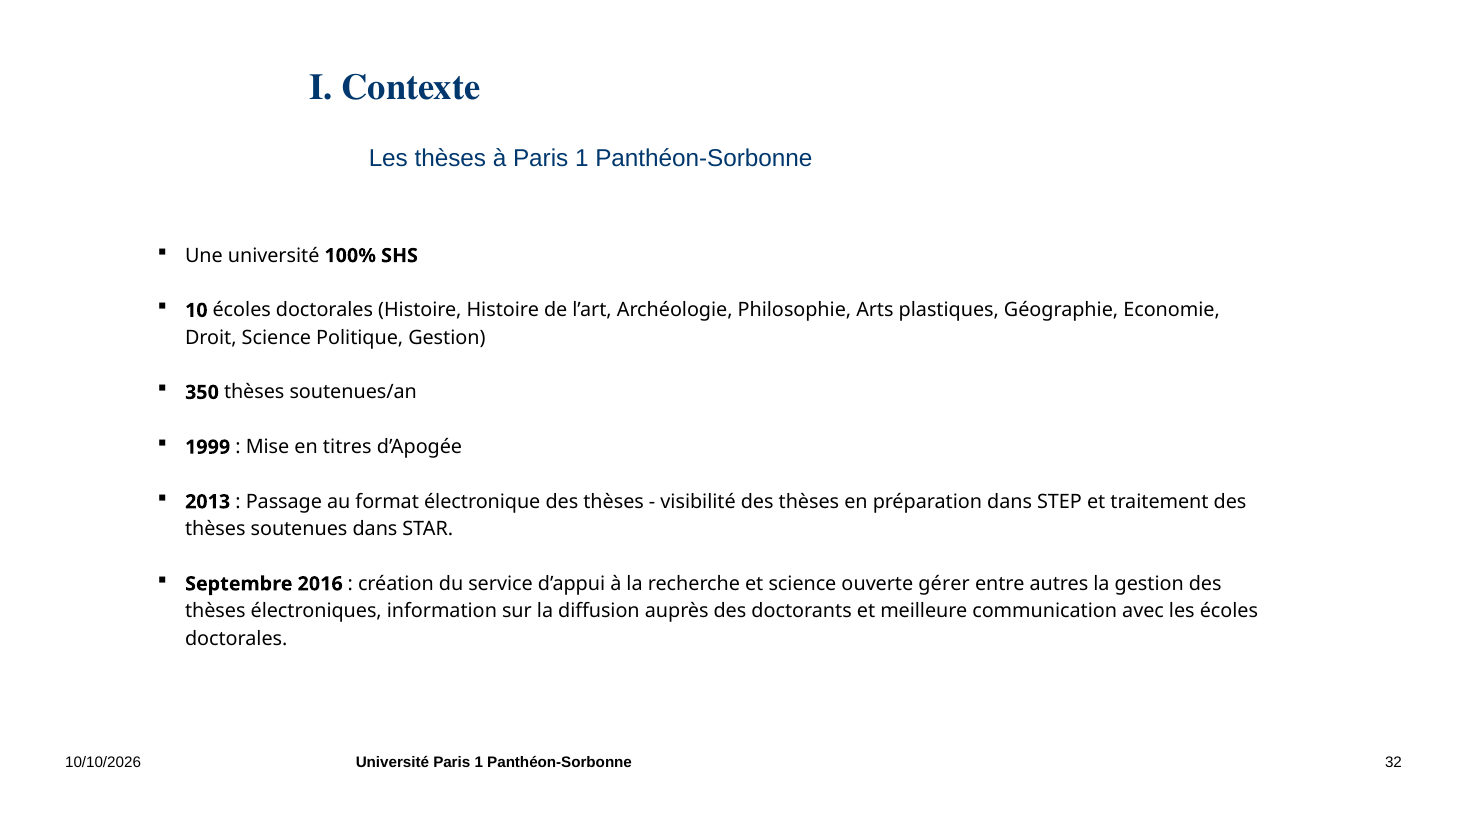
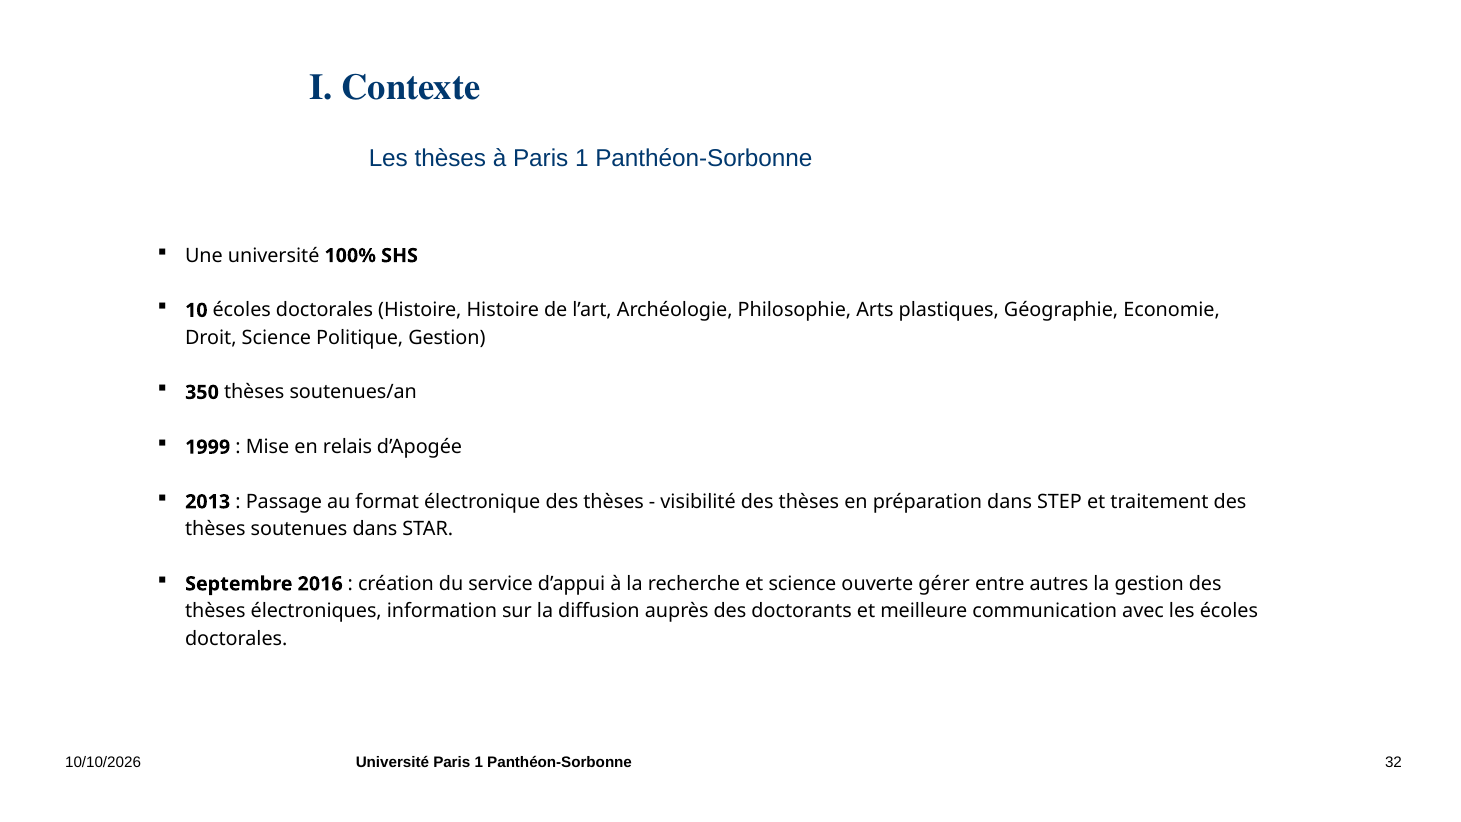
titres: titres -> relais
